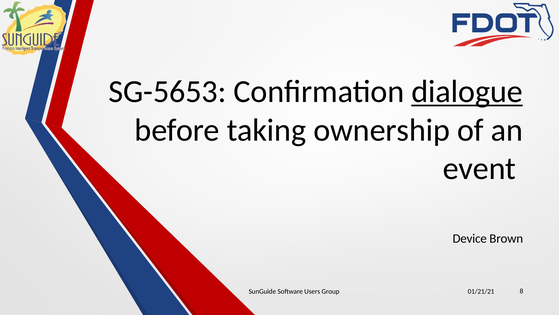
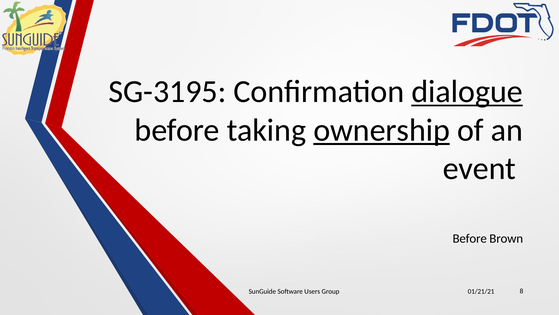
SG-5653: SG-5653 -> SG-3195
ownership underline: none -> present
Device at (470, 238): Device -> Before
